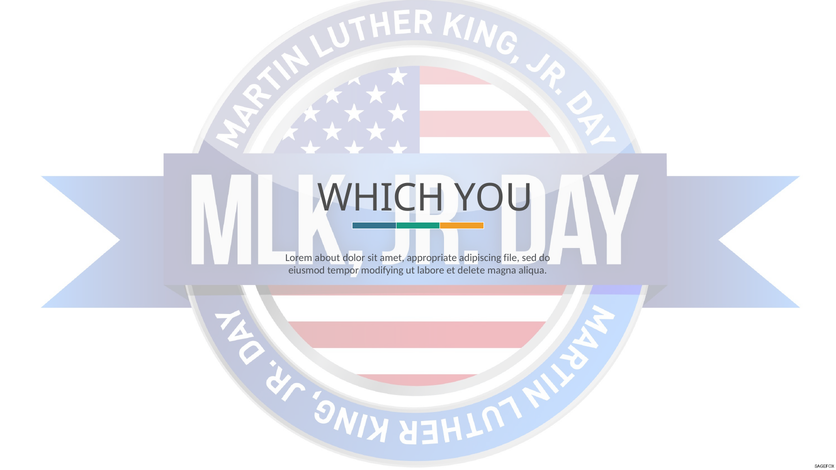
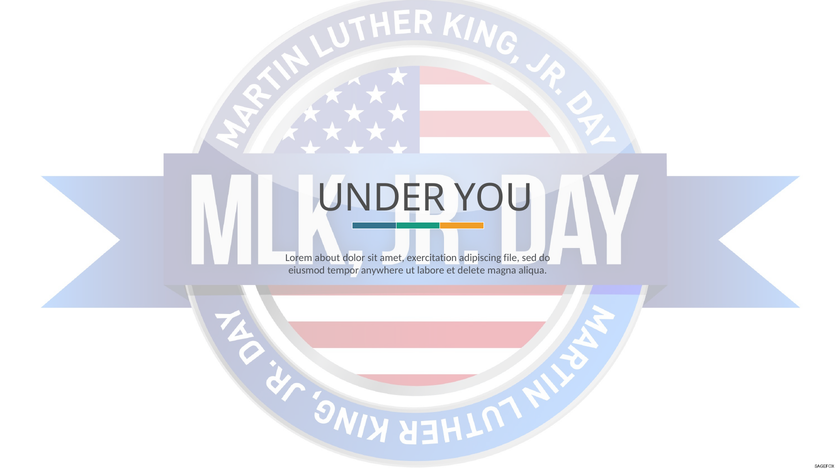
WHICH: WHICH -> UNDER
appropriate: appropriate -> exercitation
modifying: modifying -> anywhere
